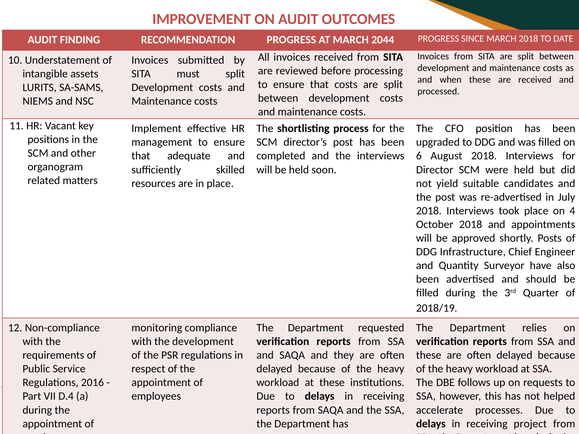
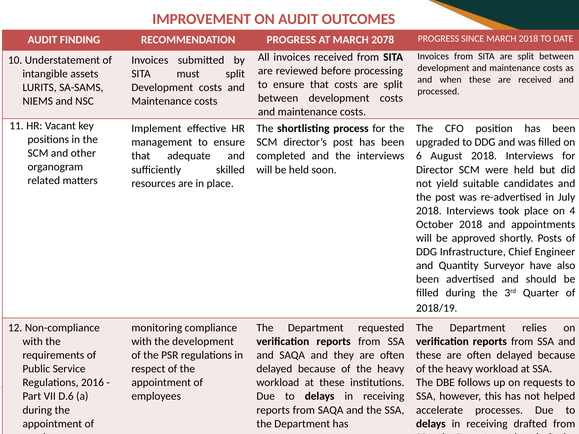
2044: 2044 -> 2078
D.4: D.4 -> D.6
receiving project: project -> drafted
